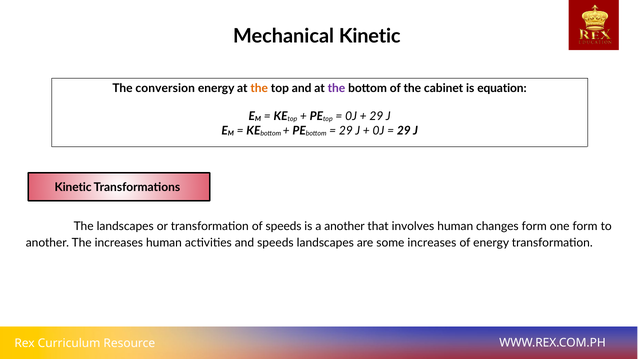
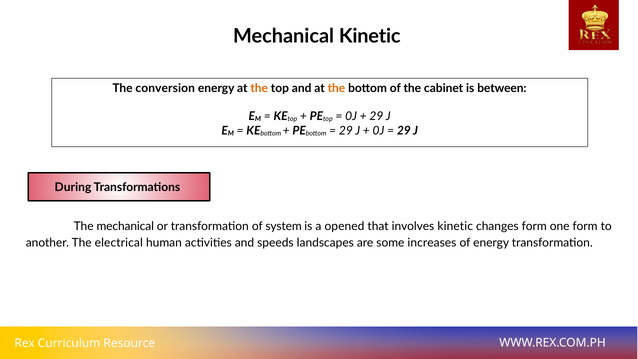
the at (336, 89) colour: purple -> orange
equation: equation -> between
Kinetic at (73, 187): Kinetic -> During
The landscapes: landscapes -> mechanical
of speeds: speeds -> system
a another: another -> opened
involves human: human -> kinetic
The increases: increases -> electrical
